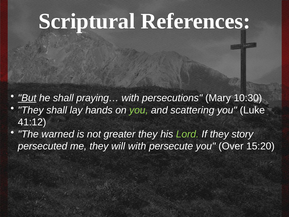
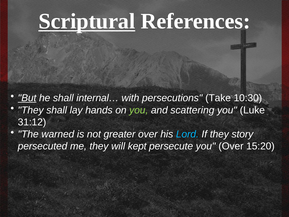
Scriptural underline: none -> present
praying…: praying… -> internal…
Mary: Mary -> Take
41:12: 41:12 -> 31:12
greater they: they -> over
Lord colour: light green -> light blue
will with: with -> kept
